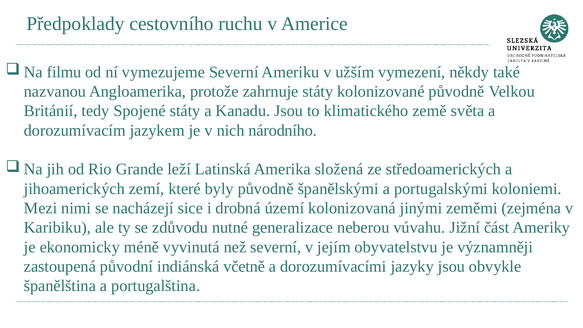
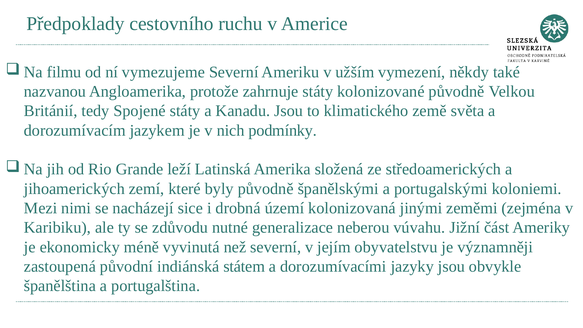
národního: národního -> podmínky
včetně: včetně -> státem
